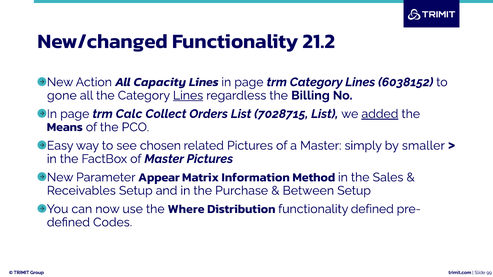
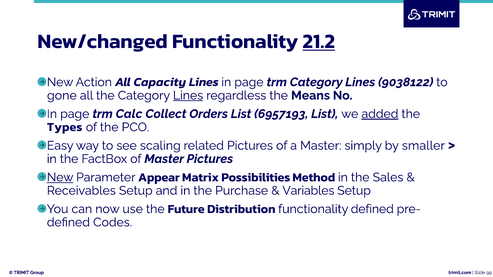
21.2 underline: none -> present
6038152: 6038152 -> 9038122
Billing: Billing -> Means
7028715: 7028715 -> 6957193
Means: Means -> Types
chosen: chosen -> scaling
New at (60, 177) underline: none -> present
Information: Information -> Possibilities
Between: Between -> Variables
Where: Where -> Future
